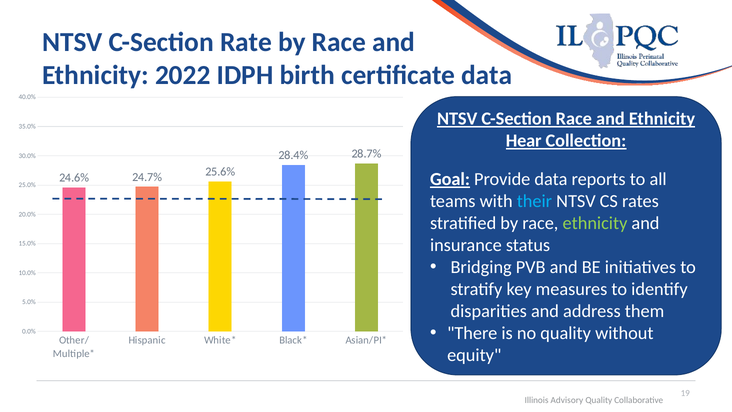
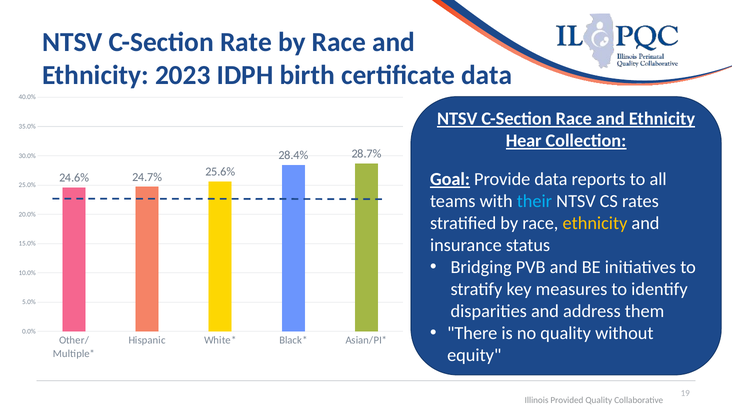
2022: 2022 -> 2023
ethnicity at (595, 223) colour: light green -> yellow
Advisory: Advisory -> Provided
